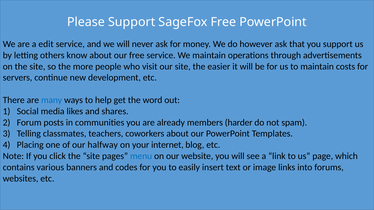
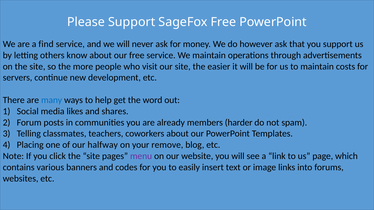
edit: edit -> find
internet: internet -> remove
menu colour: blue -> purple
